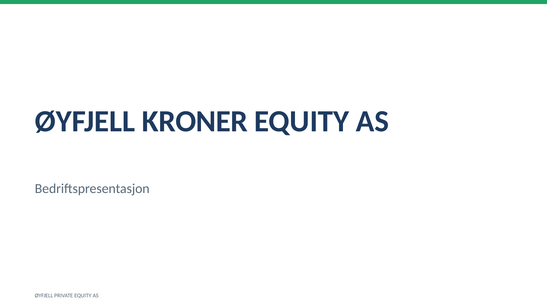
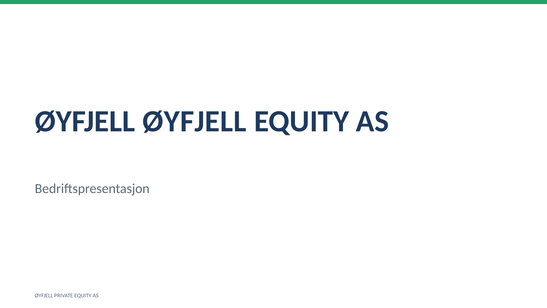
ØYFJELL KRONER: KRONER -> ØYFJELL
